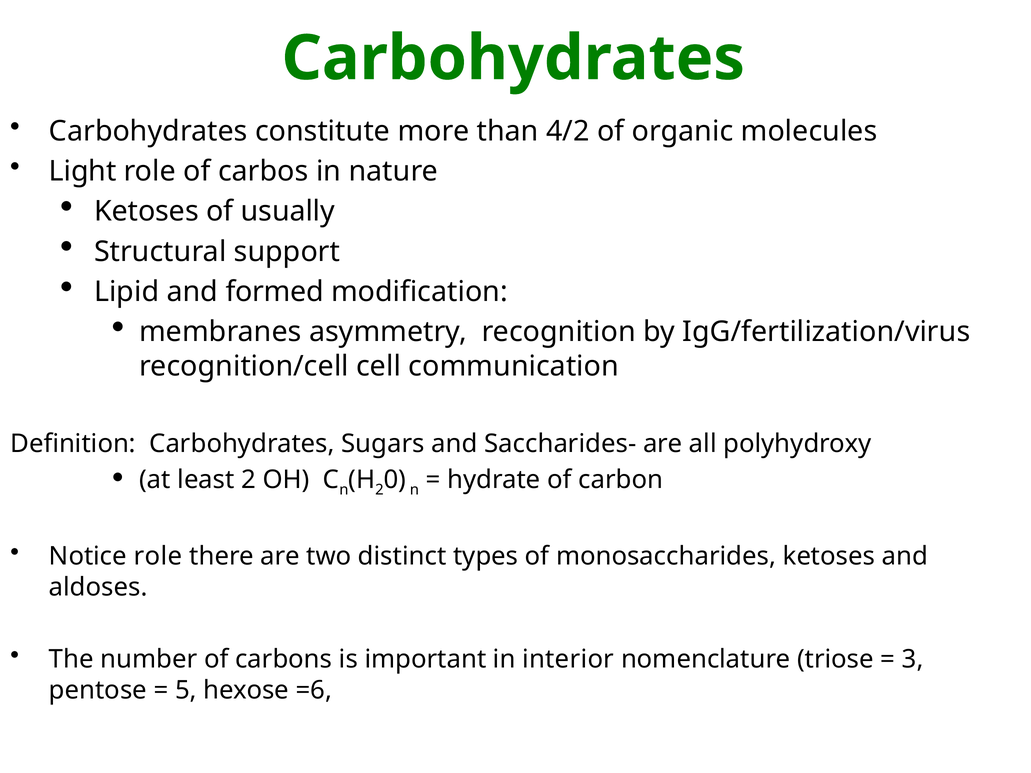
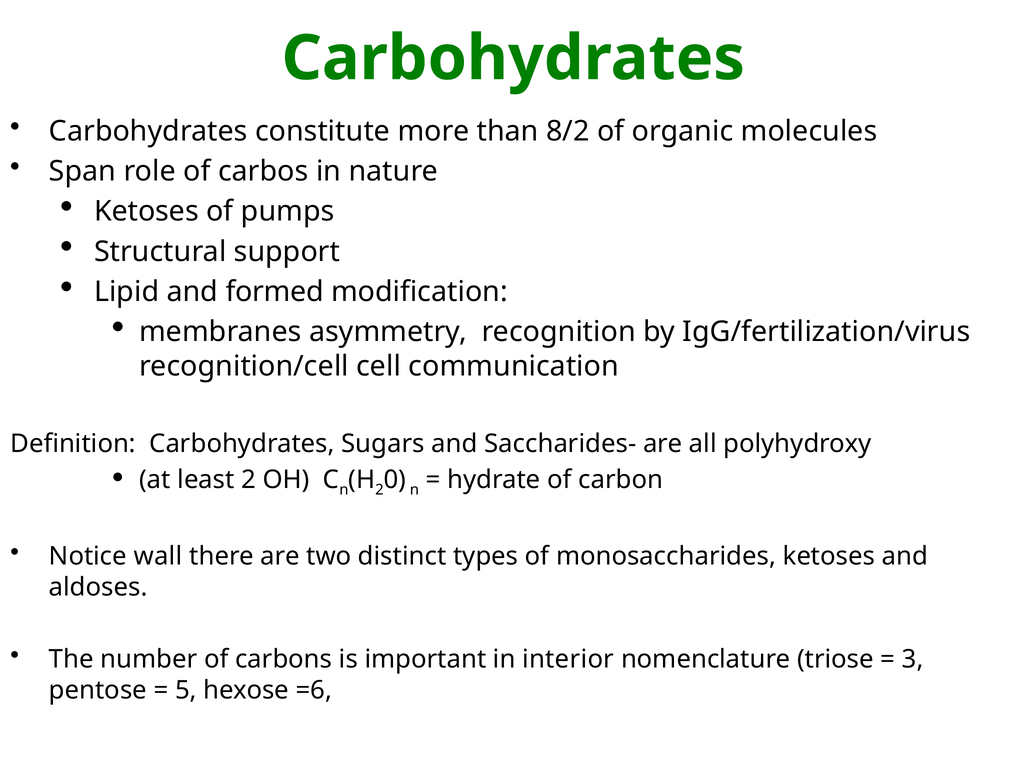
4/2: 4/2 -> 8/2
Light: Light -> Span
usually: usually -> pumps
Notice role: role -> wall
